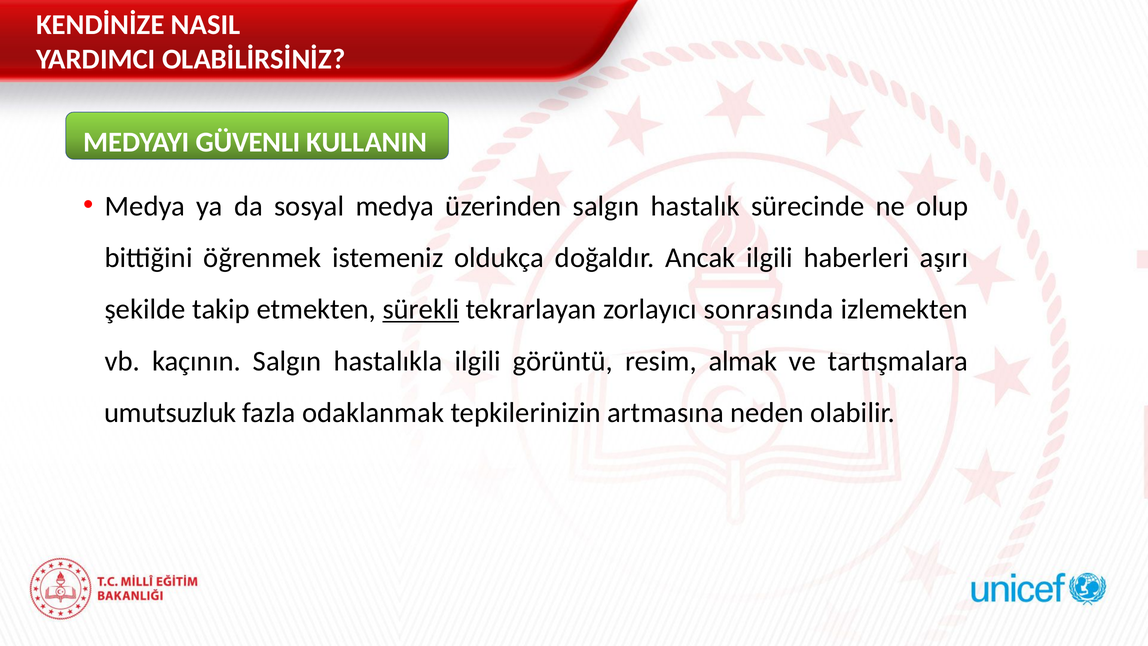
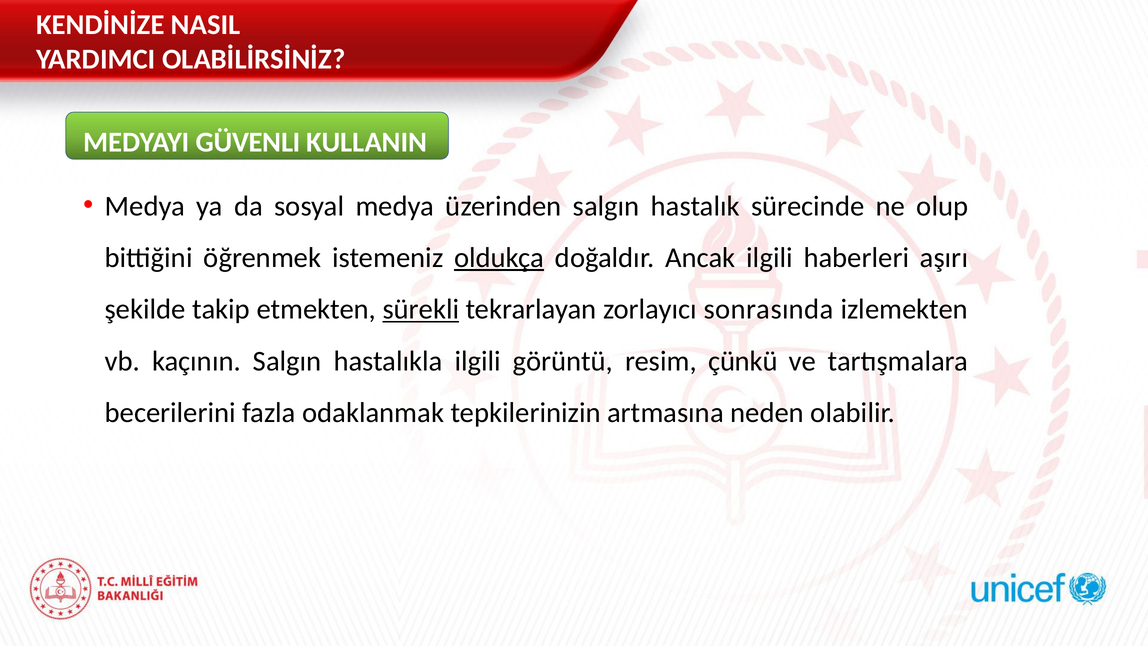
oldukça underline: none -> present
almak: almak -> çünkü
umutsuzluk: umutsuzluk -> becerilerini
